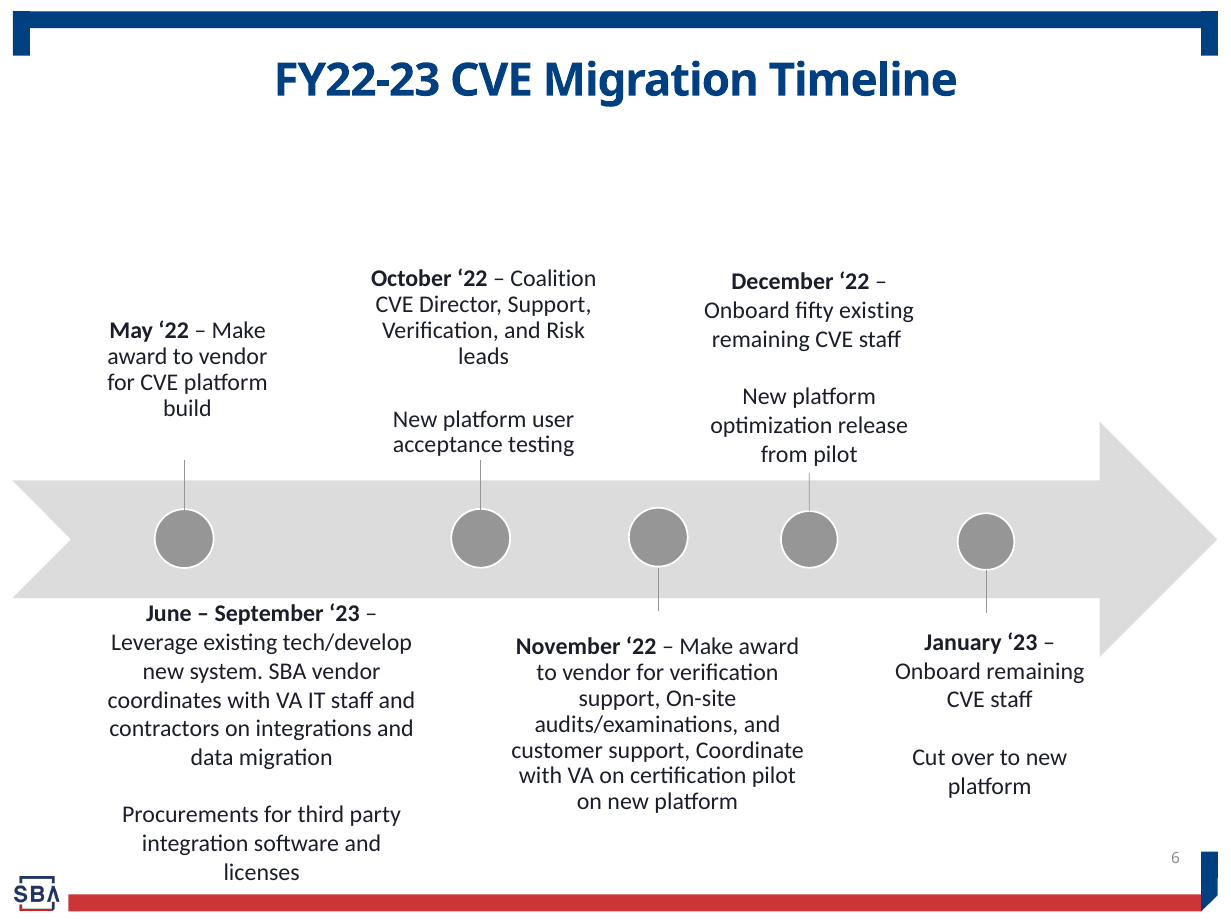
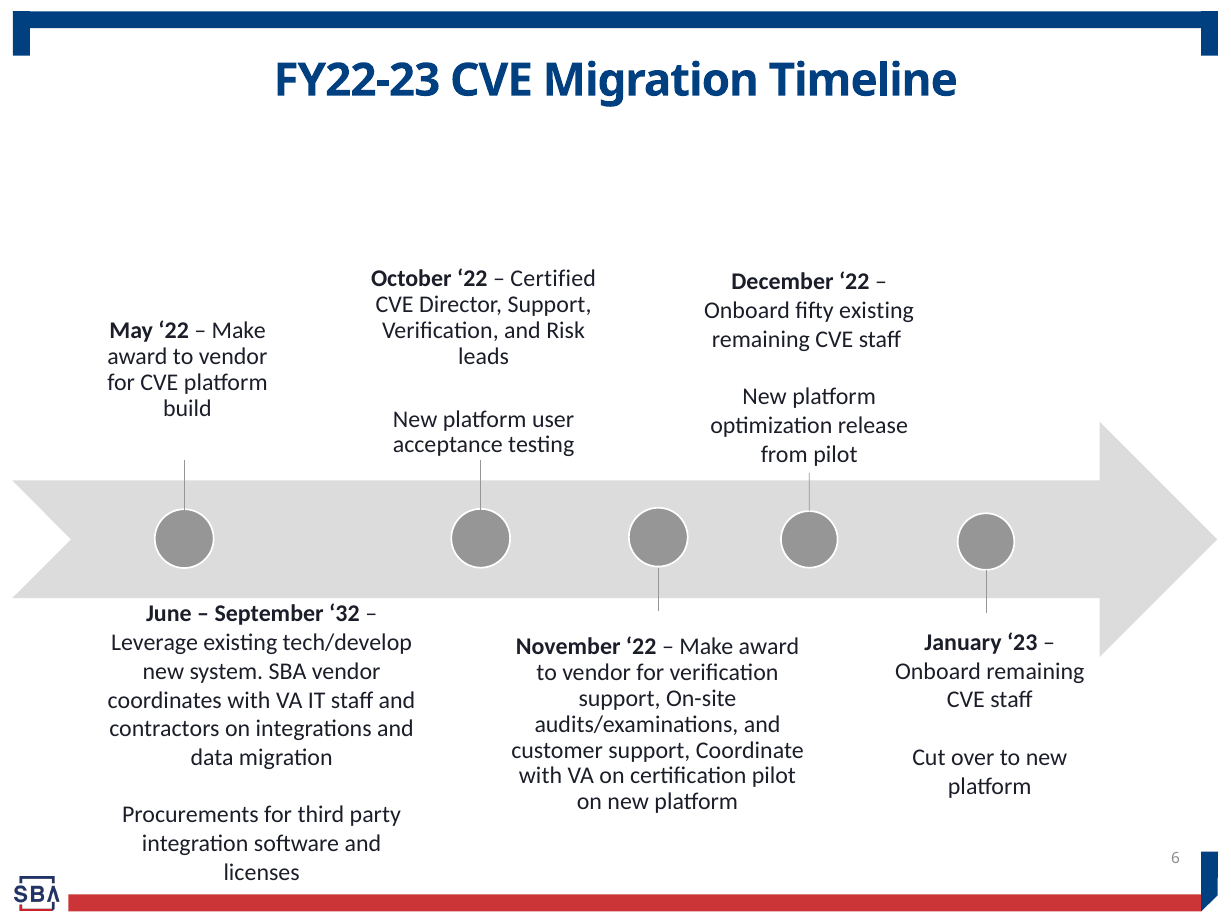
Coalition: Coalition -> Certified
September 23: 23 -> 32
